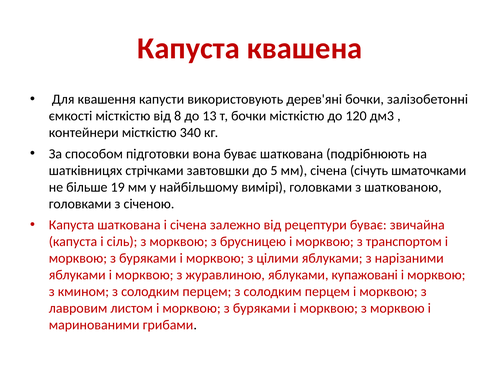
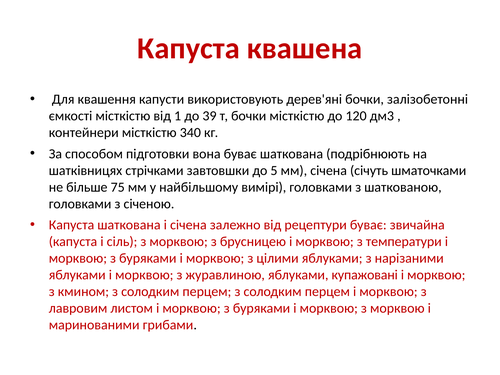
8: 8 -> 1
13: 13 -> 39
19: 19 -> 75
транспортом: транспортом -> температури
